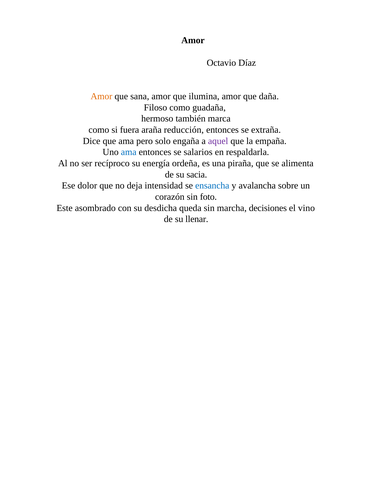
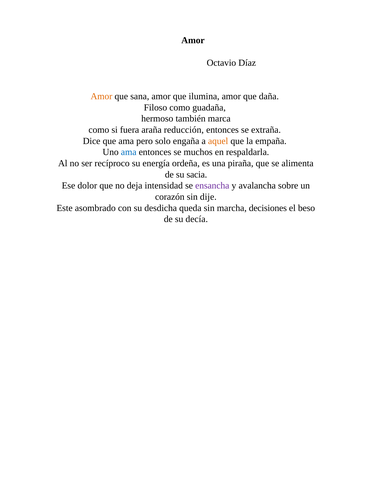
aquel colour: purple -> orange
salarios: salarios -> muchos
ensancha colour: blue -> purple
foto: foto -> dije
vino: vino -> beso
llenar: llenar -> decía
